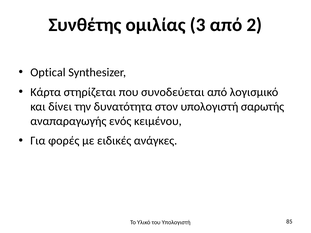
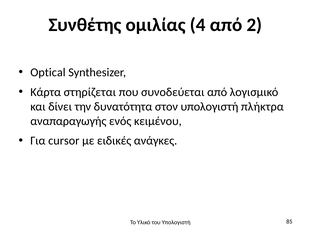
3: 3 -> 4
σαρωτής: σαρωτής -> πλήκτρα
φορές: φορές -> cursor
